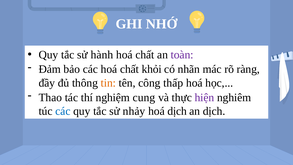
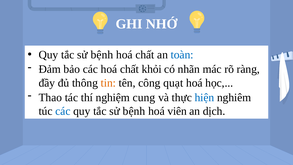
hành at (102, 55): hành -> bệnh
toàn colour: purple -> blue
thấp: thấp -> quạt
hiện colour: purple -> blue
nhảy at (134, 111): nhảy -> bệnh
hoá dịch: dịch -> viên
